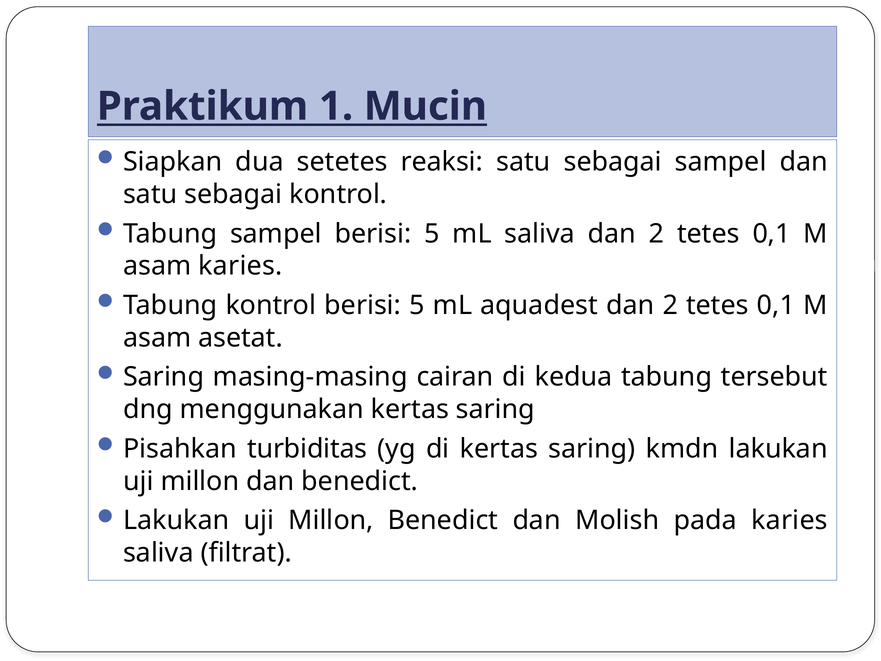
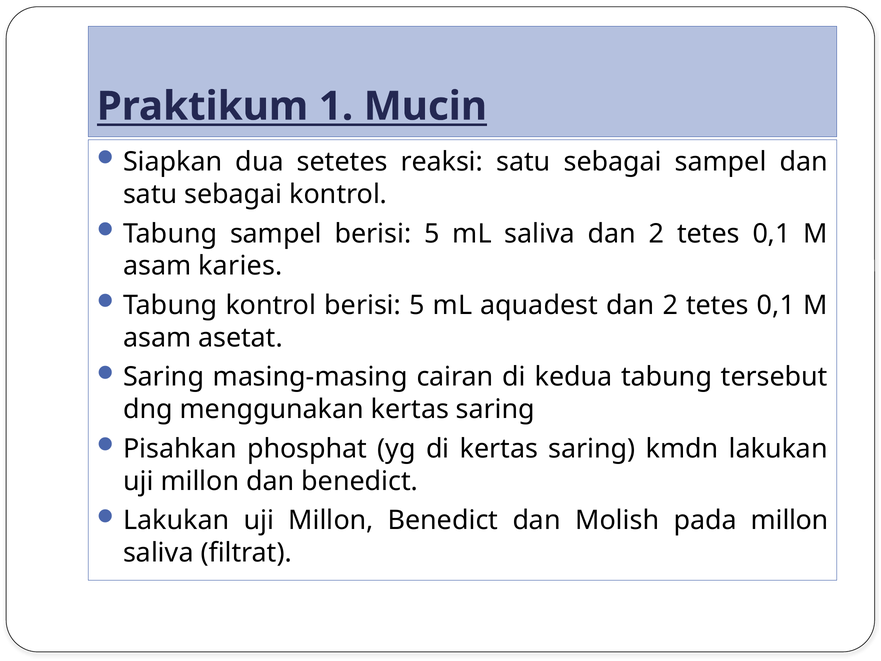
turbiditas: turbiditas -> phosphat
pada karies: karies -> millon
